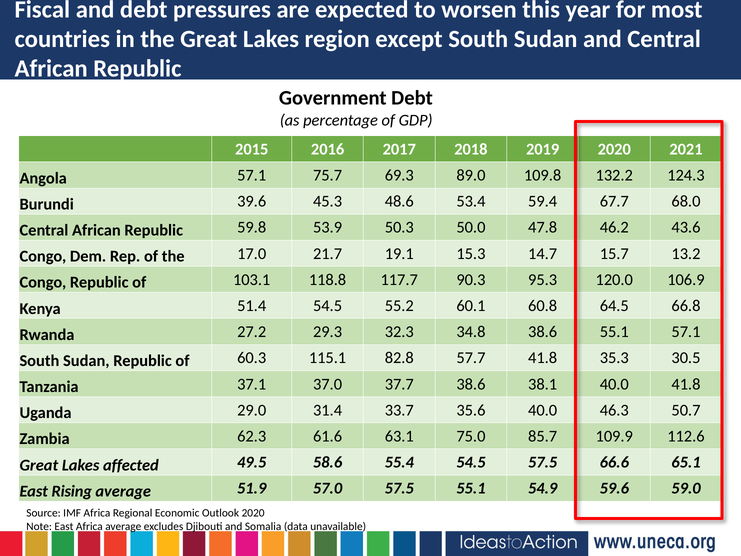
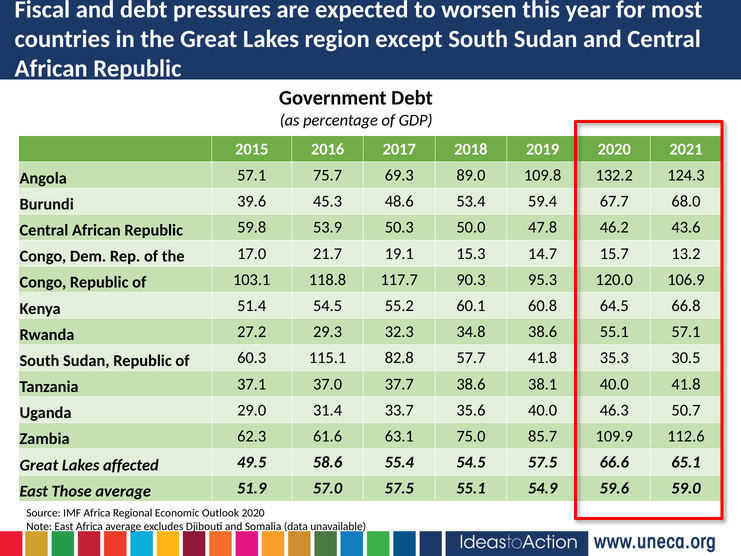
Rising: Rising -> Those
